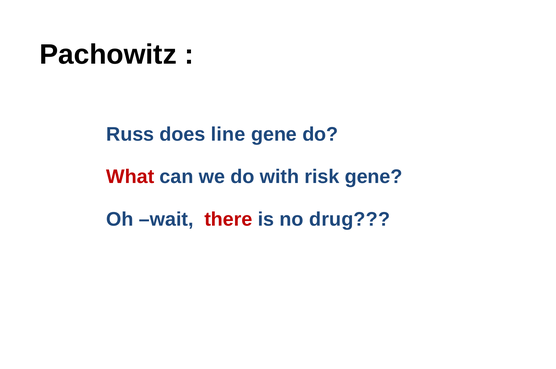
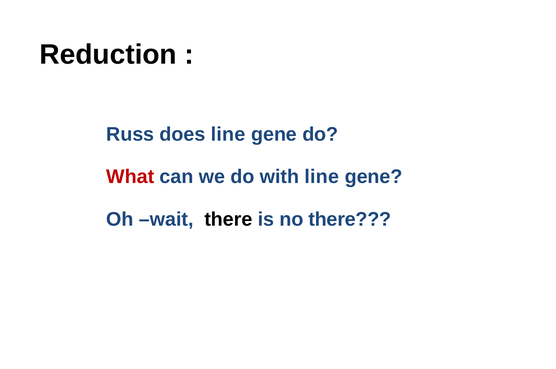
Pachowitz: Pachowitz -> Reduction
with risk: risk -> line
there at (228, 219) colour: red -> black
no drug: drug -> there
